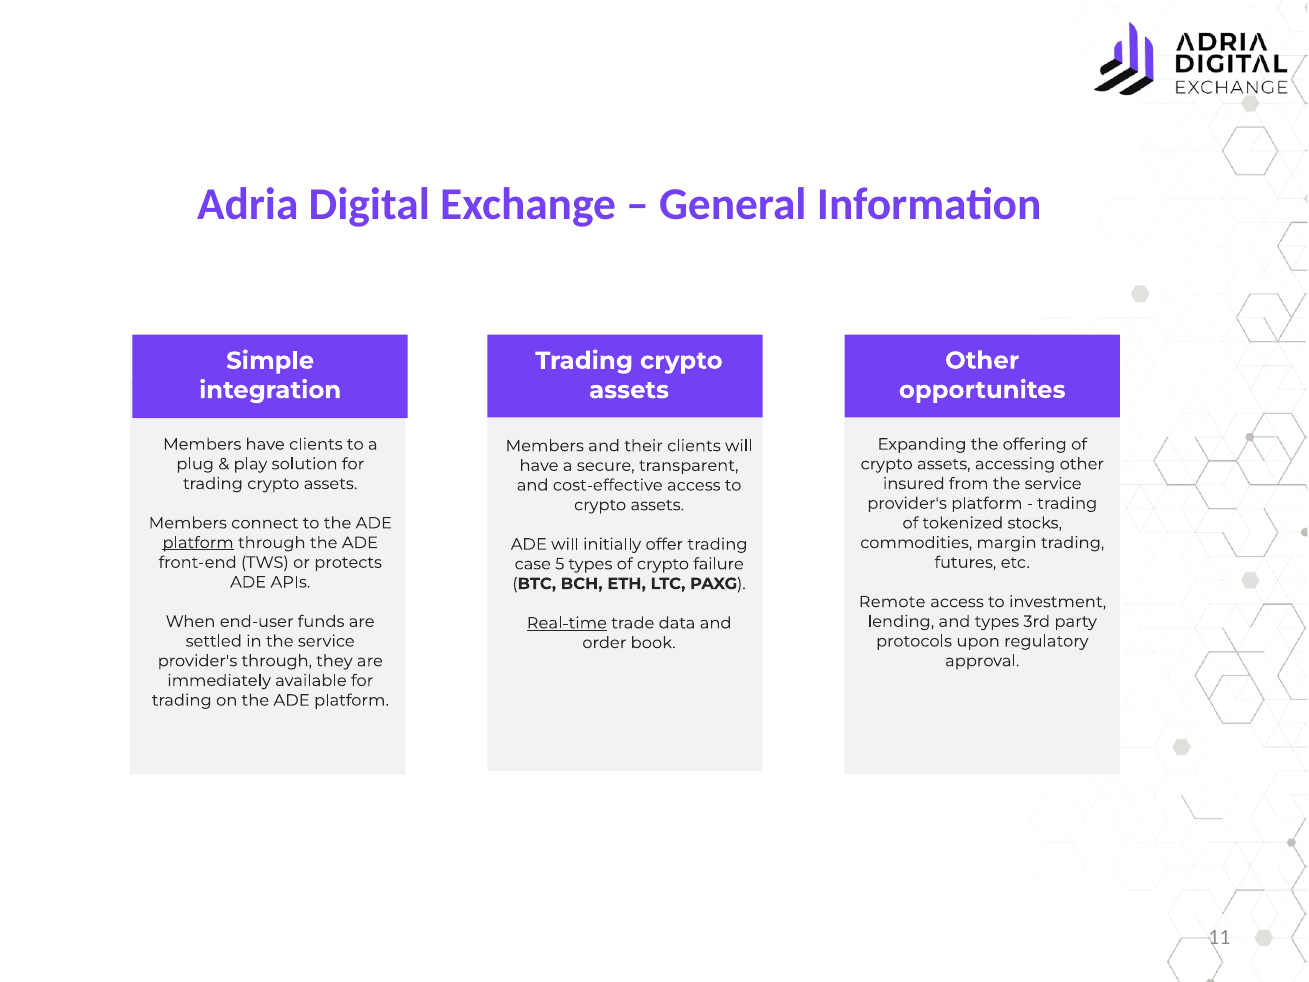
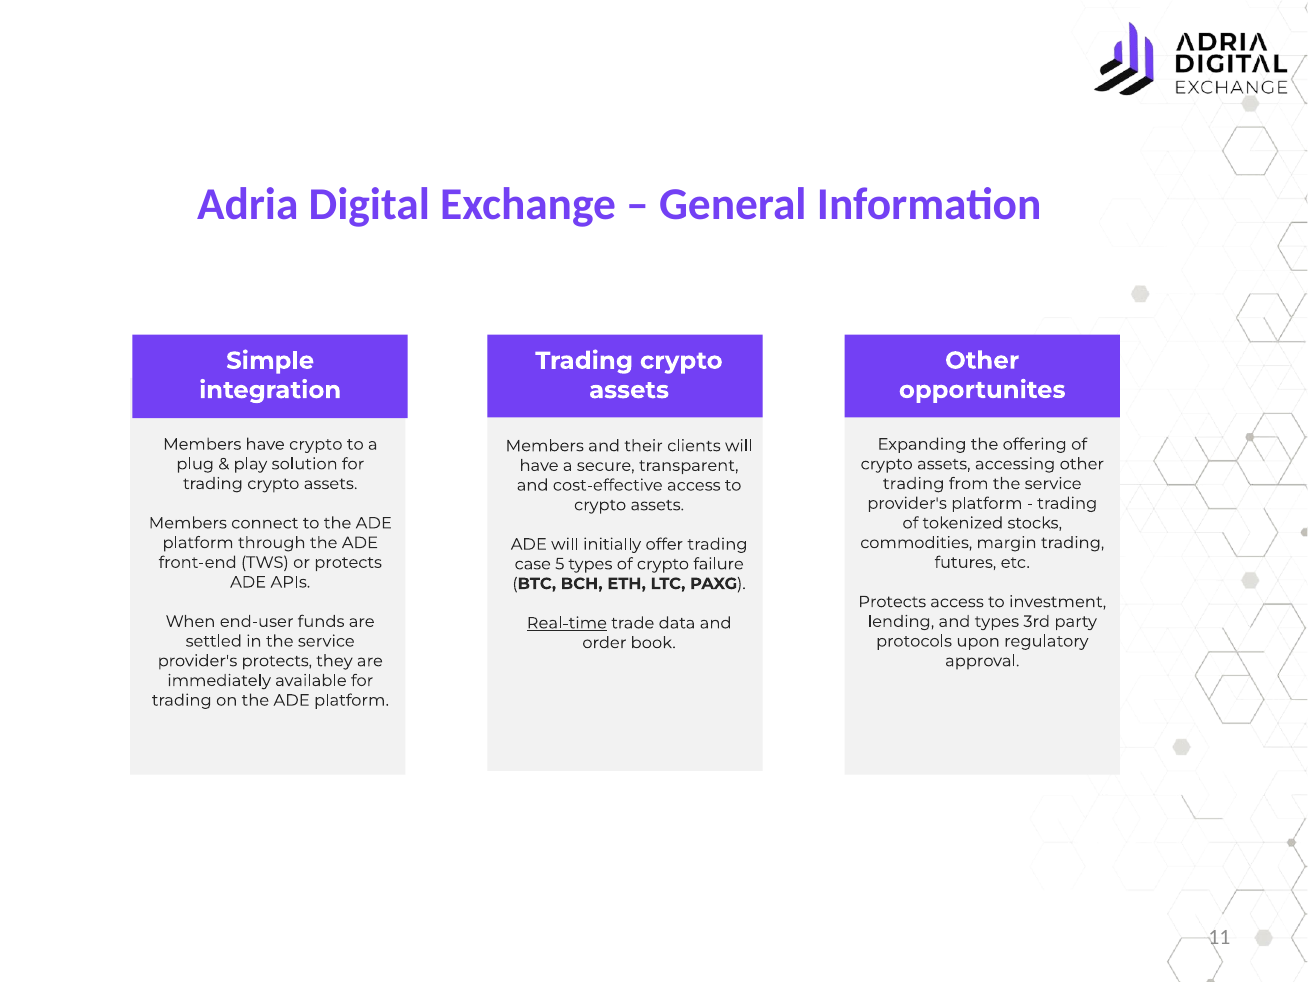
have clients: clients -> crypto
insured at (914, 484): insured -> trading
platform at (198, 543) underline: present -> none
Remote at (892, 602): Remote -> Protects
provider's through: through -> protects
